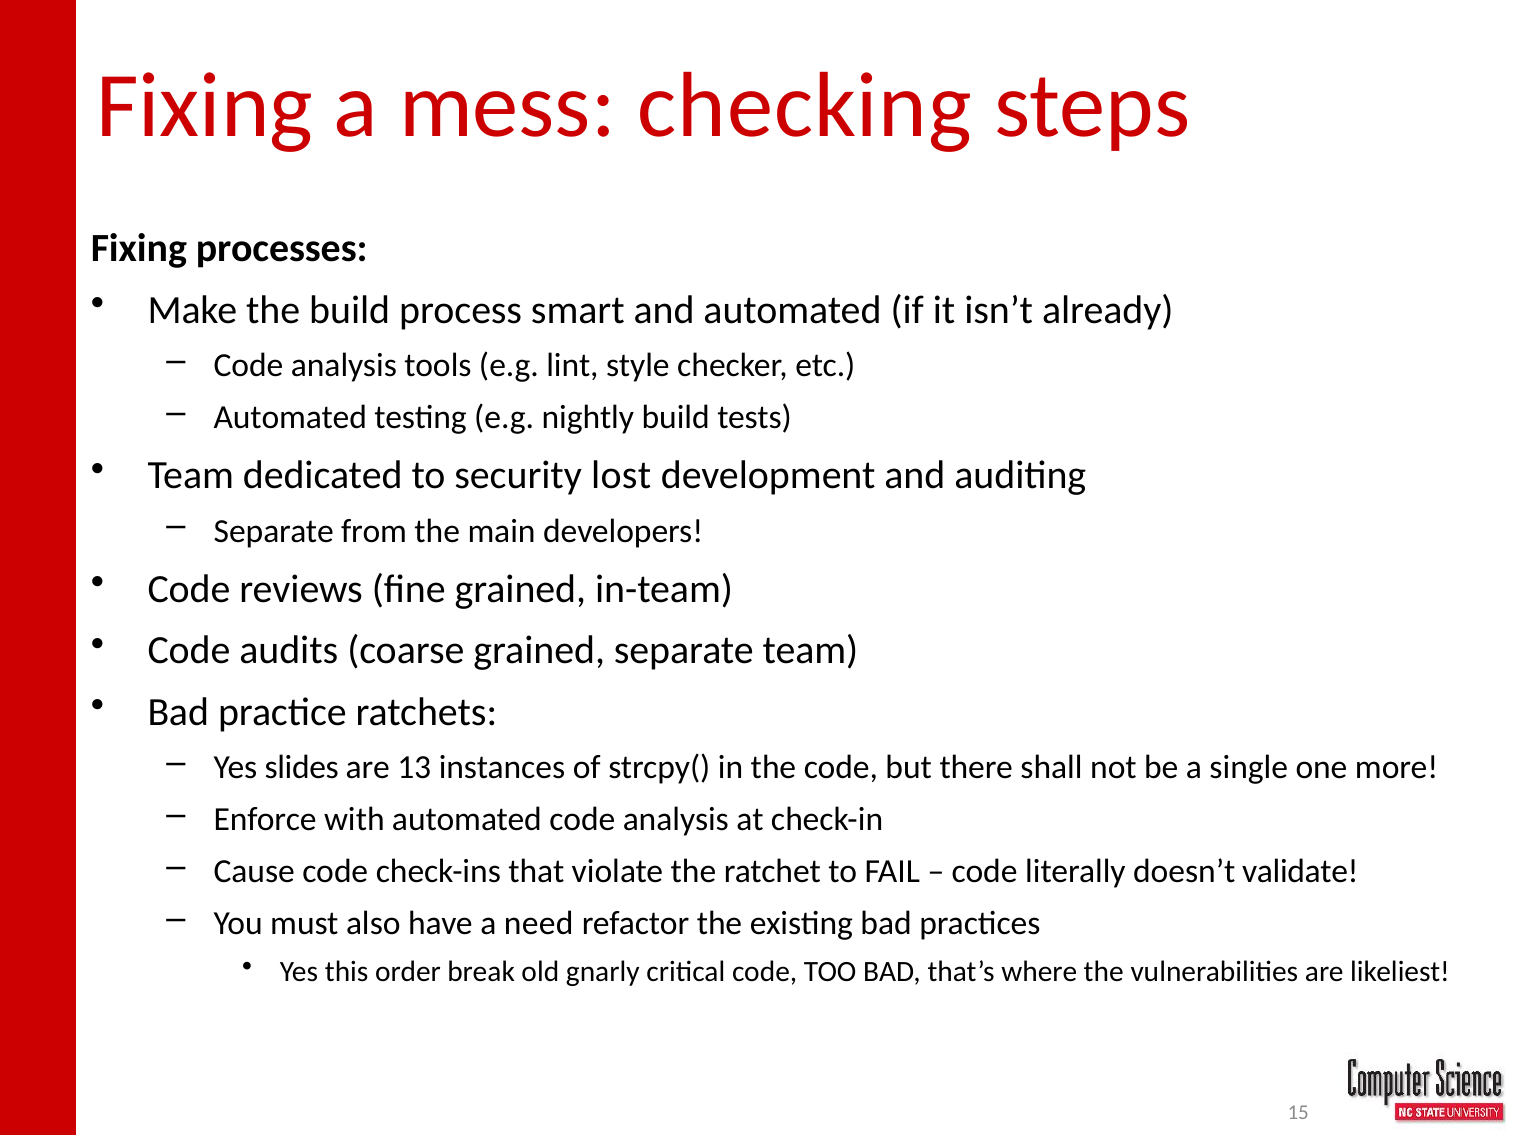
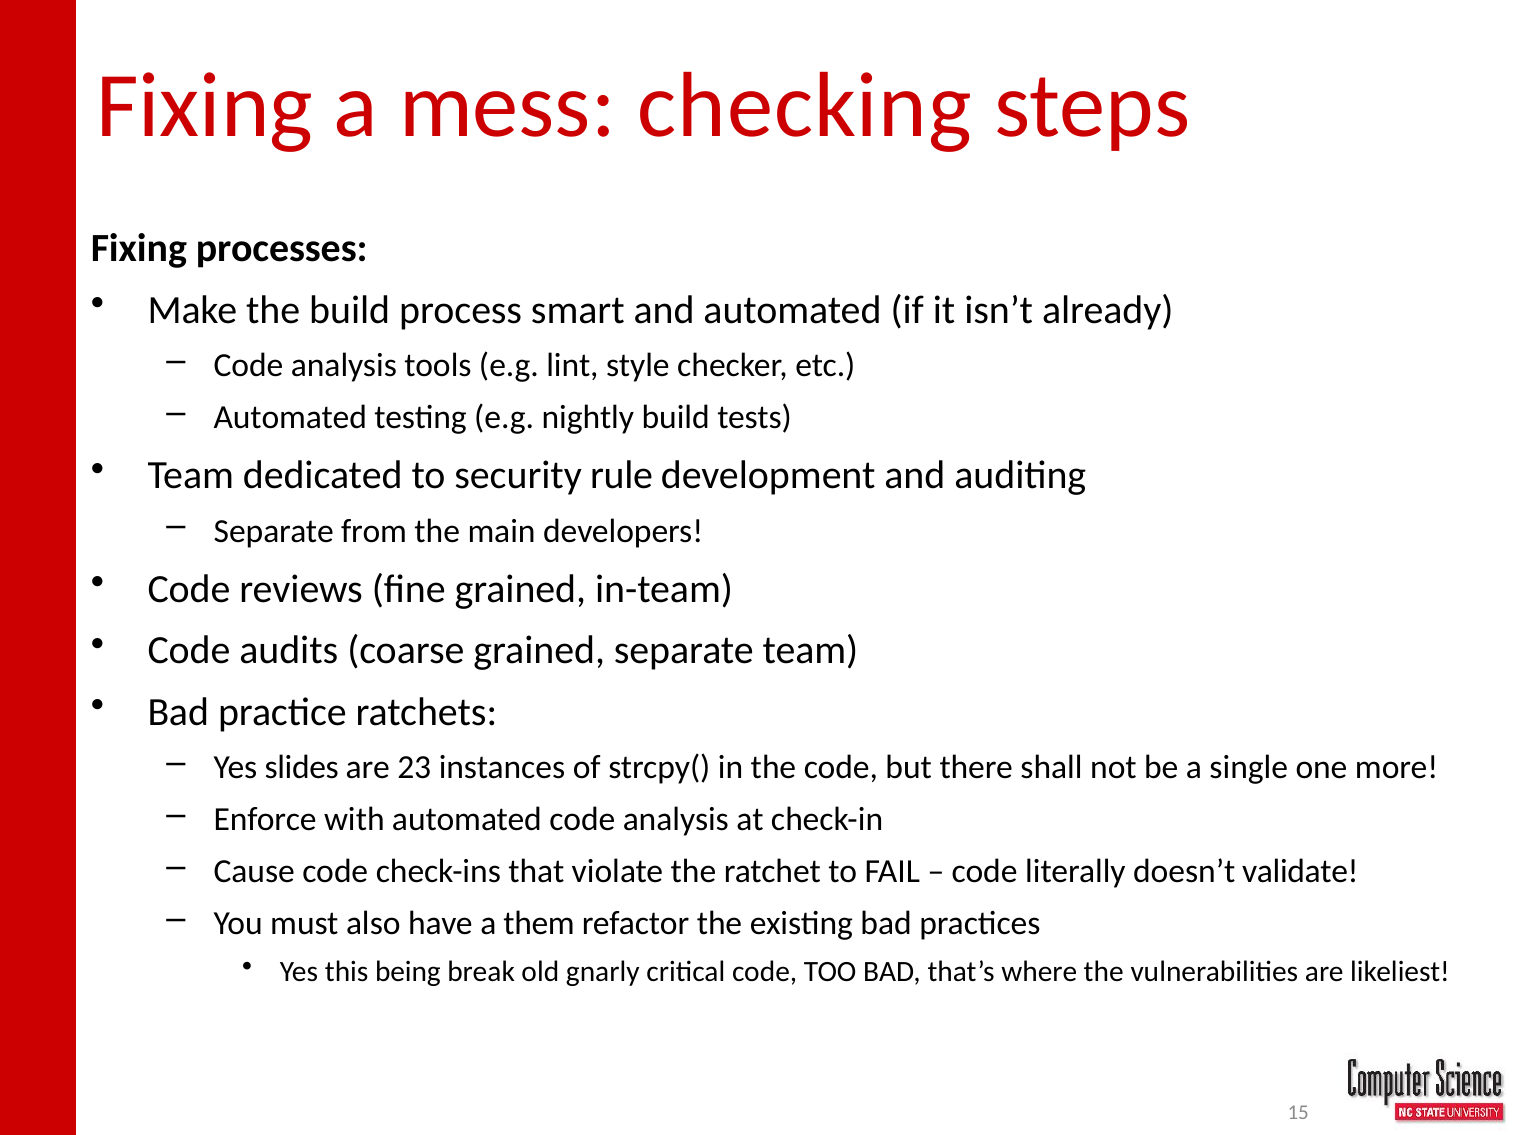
lost: lost -> rule
13: 13 -> 23
need: need -> them
order: order -> being
